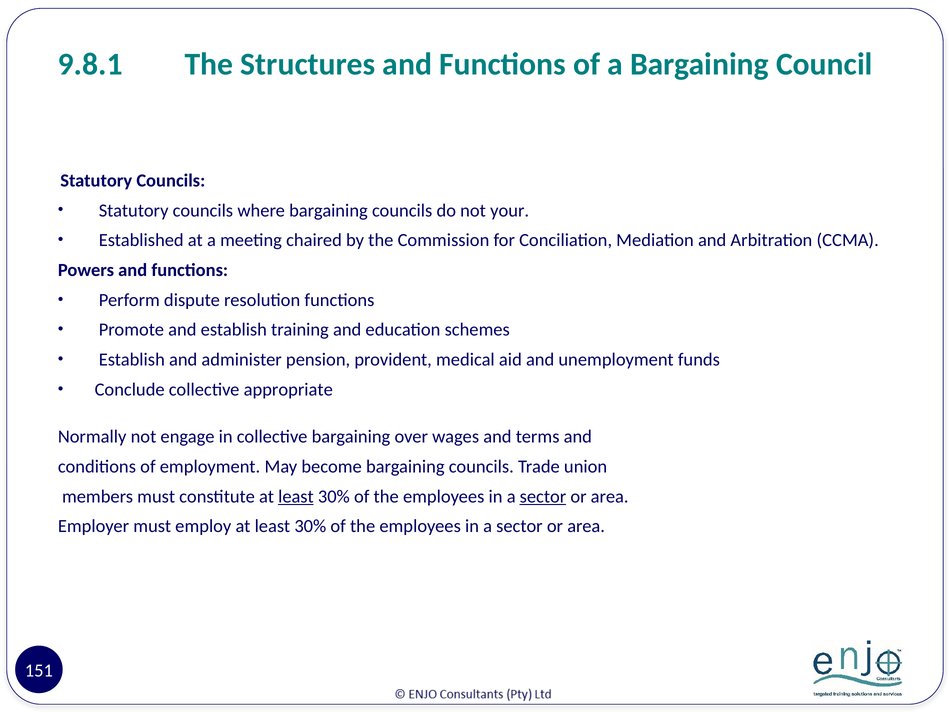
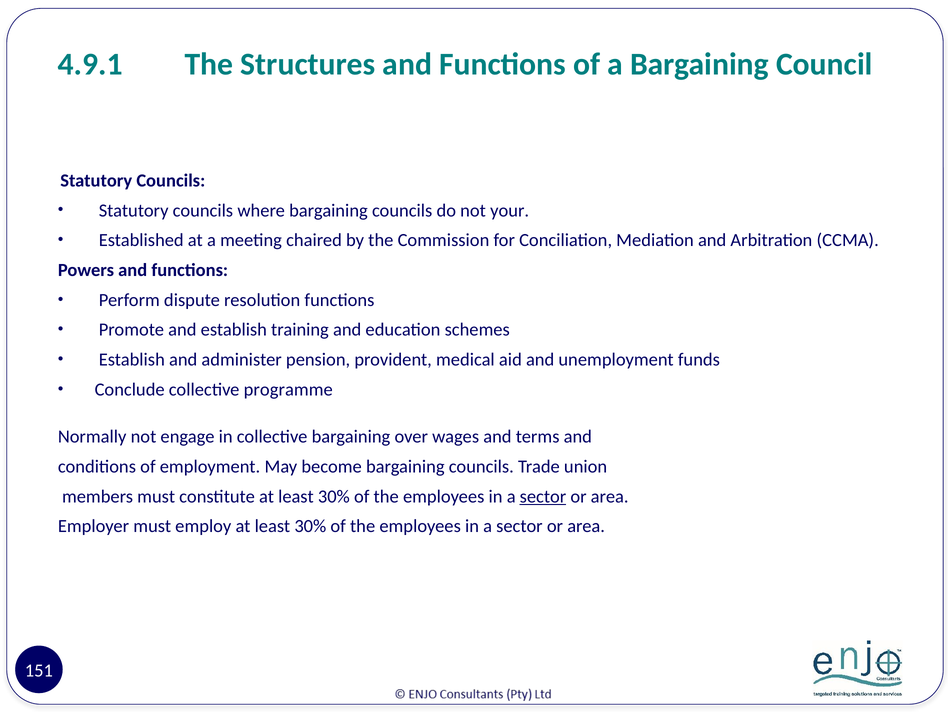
9.8.1: 9.8.1 -> 4.9.1
appropriate: appropriate -> programme
least at (296, 496) underline: present -> none
